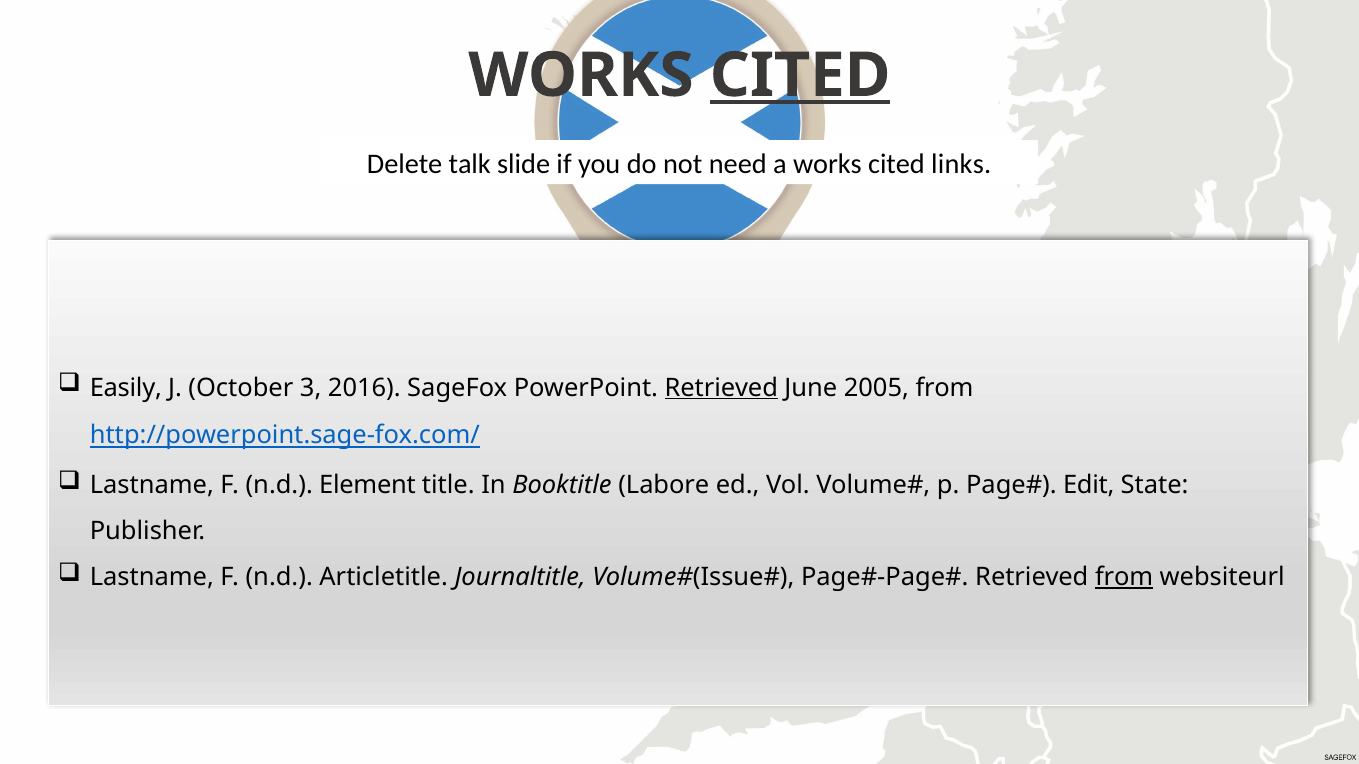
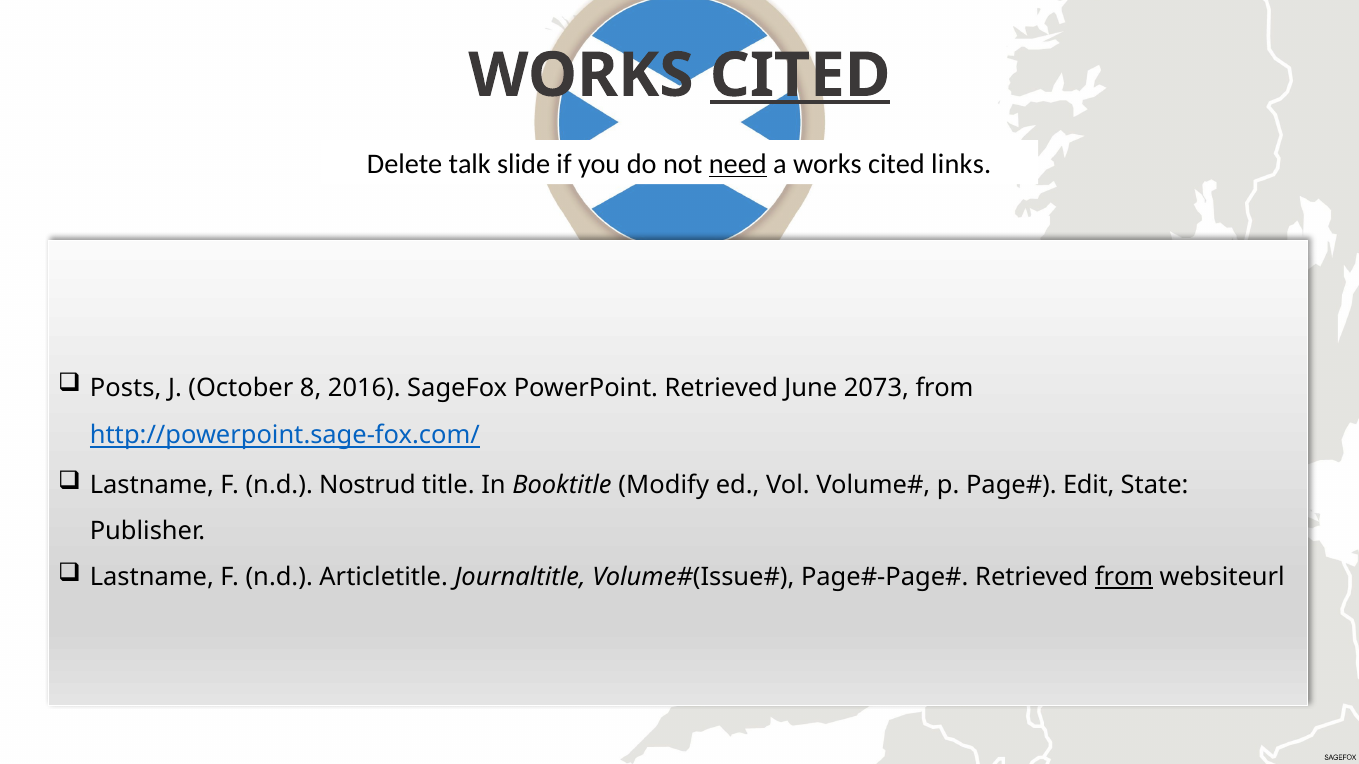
need underline: none -> present
Easily: Easily -> Posts
3: 3 -> 8
Retrieved at (721, 388) underline: present -> none
2005: 2005 -> 2073
Element: Element -> Nostrud
Labore: Labore -> Modify
